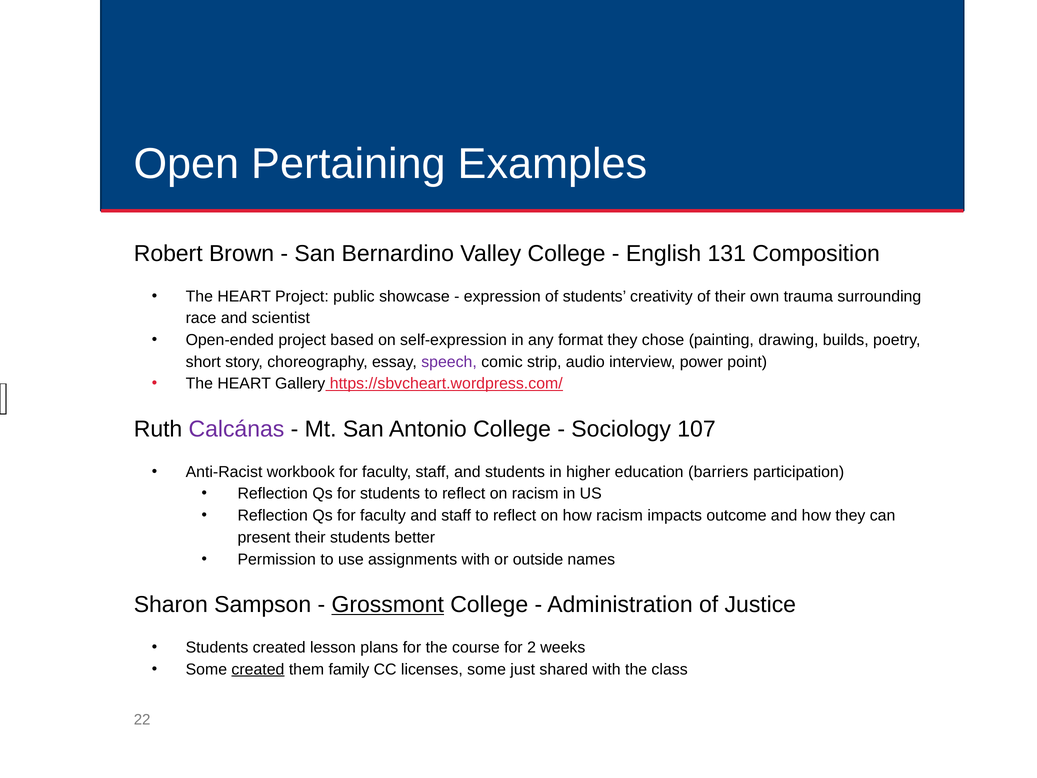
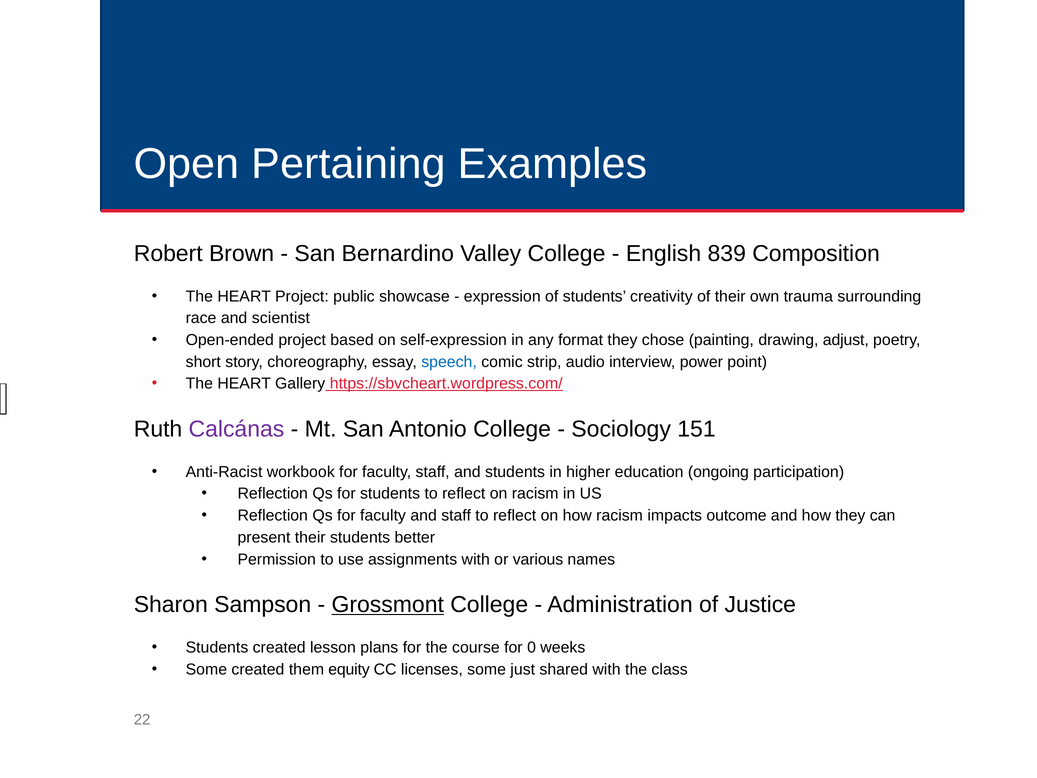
131: 131 -> 839
builds: builds -> adjust
speech colour: purple -> blue
107: 107 -> 151
barriers: barriers -> ongoing
outside: outside -> various
2: 2 -> 0
created at (258, 669) underline: present -> none
family: family -> equity
